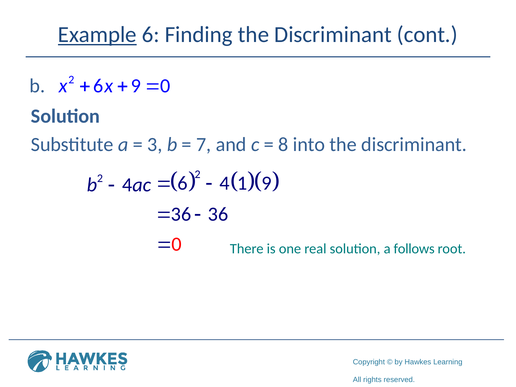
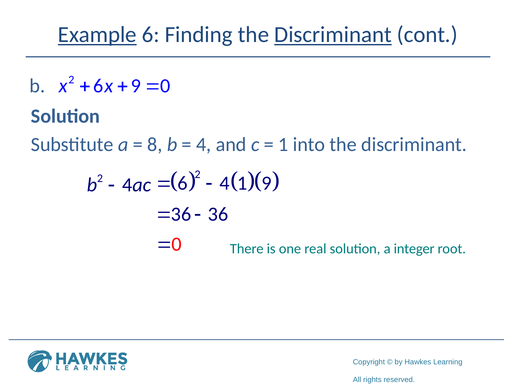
Discriminant at (333, 35) underline: none -> present
3: 3 -> 8
7 at (204, 144): 7 -> 4
8 at (283, 144): 8 -> 1
follows: follows -> integer
